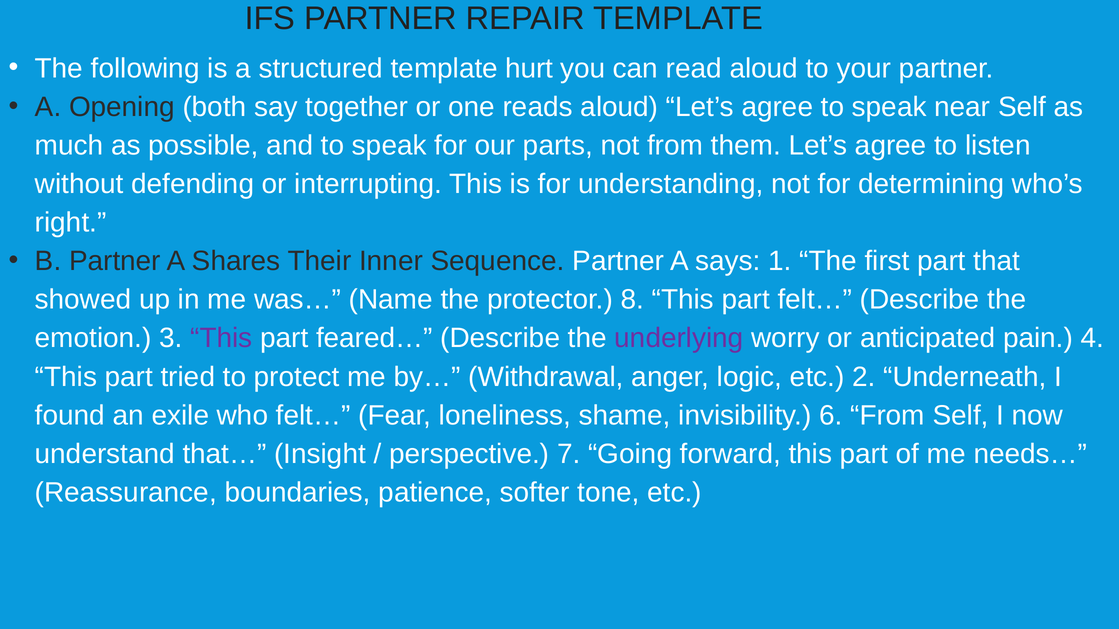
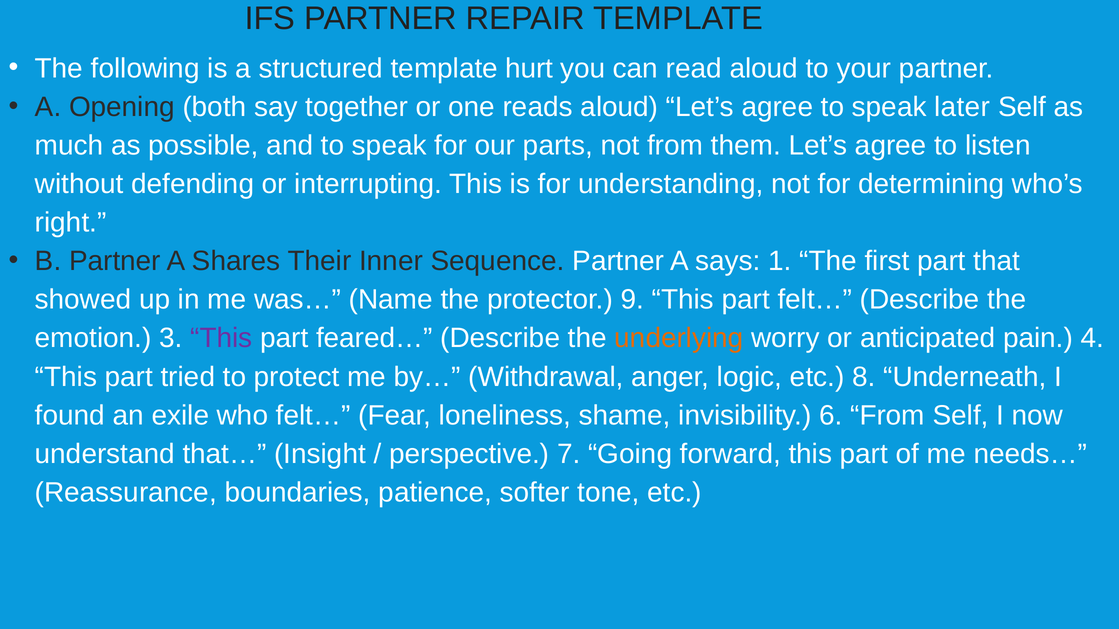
near: near -> later
8: 8 -> 9
underlying colour: purple -> orange
2: 2 -> 8
